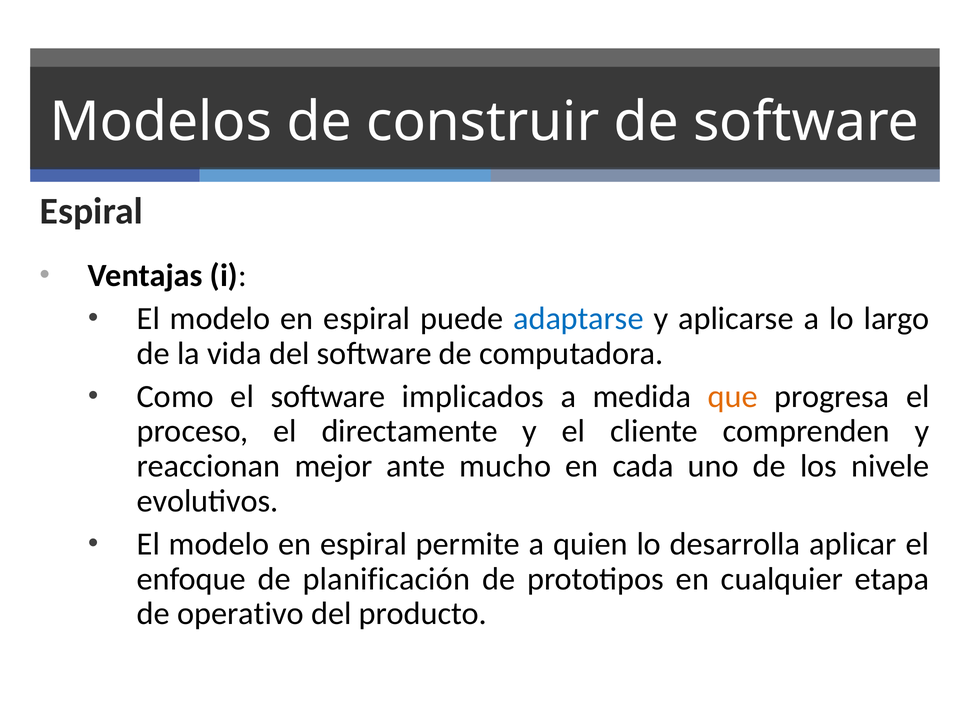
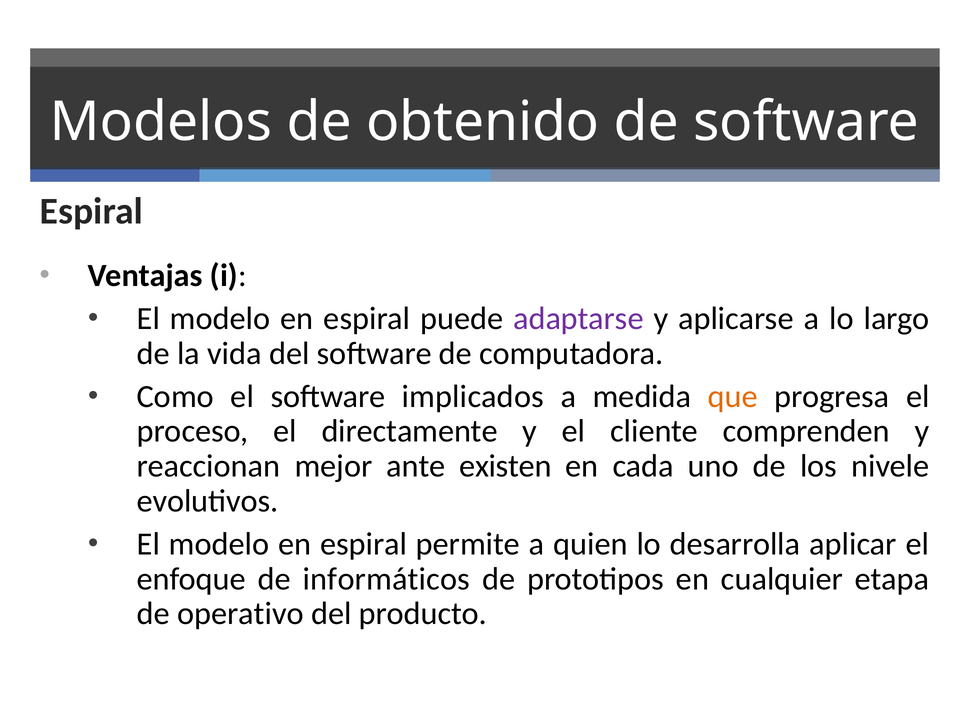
construir: construir -> obtenido
adaptarse colour: blue -> purple
mucho: mucho -> existen
planificación: planificación -> informáticos
